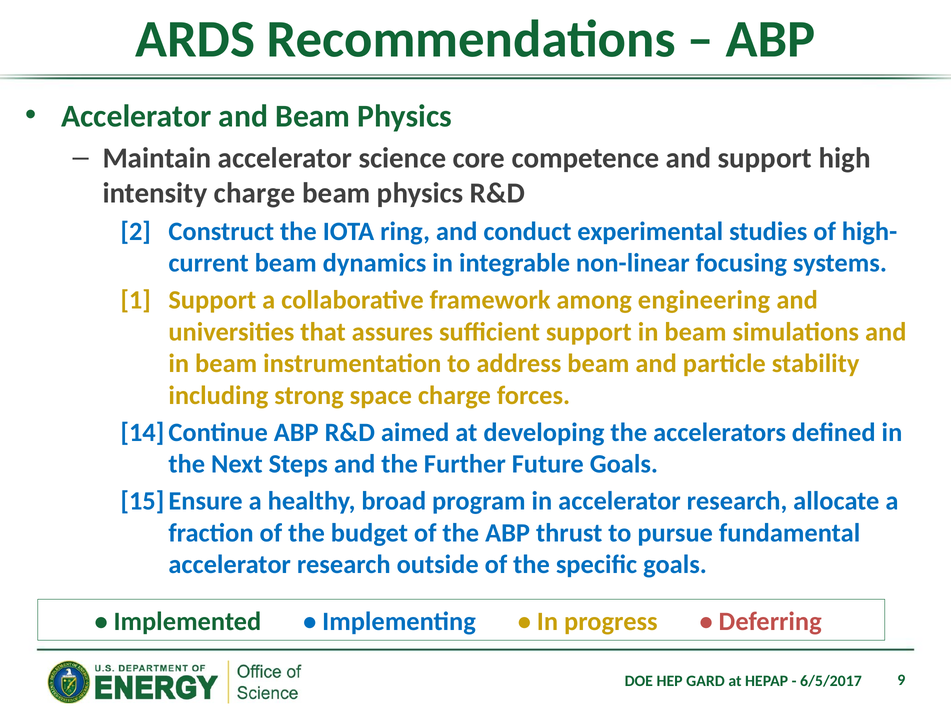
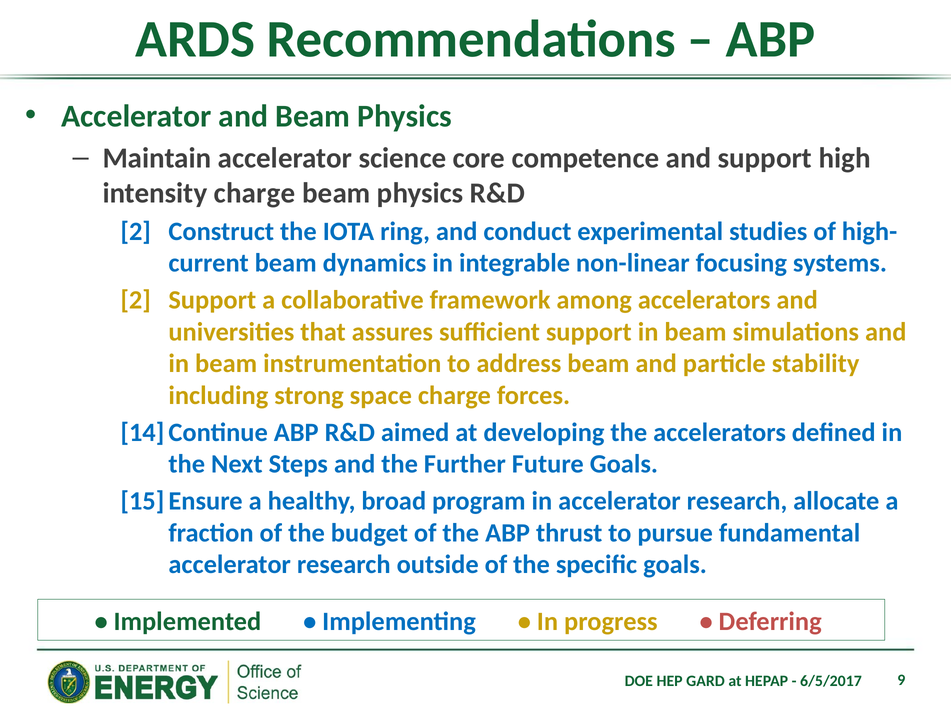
1 at (136, 300): 1 -> 2
among engineering: engineering -> accelerators
